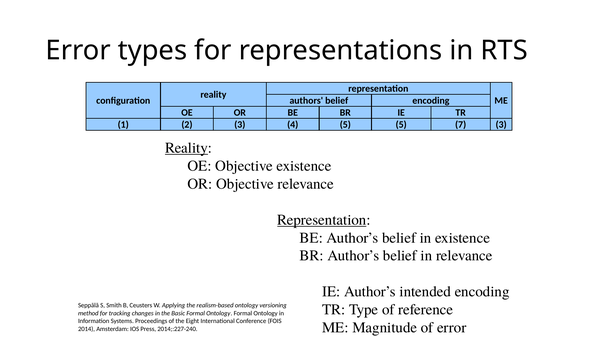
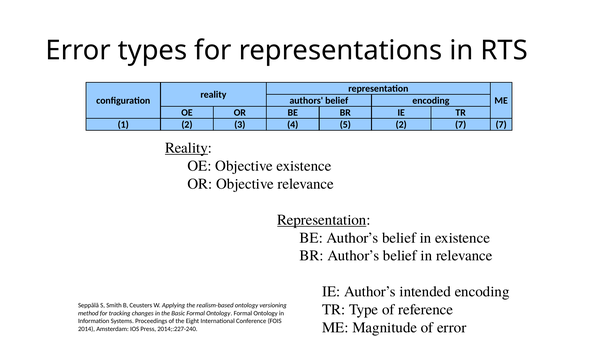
5 5: 5 -> 2
7 3: 3 -> 7
